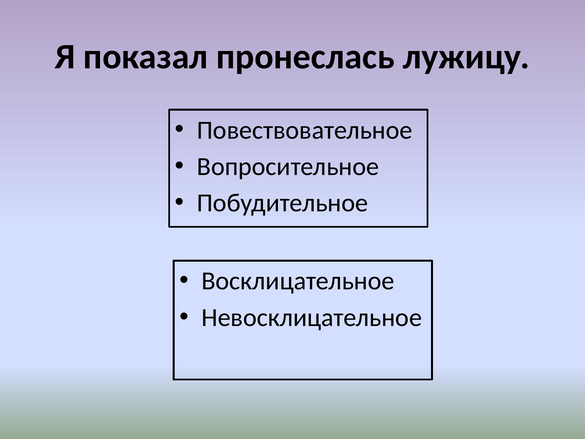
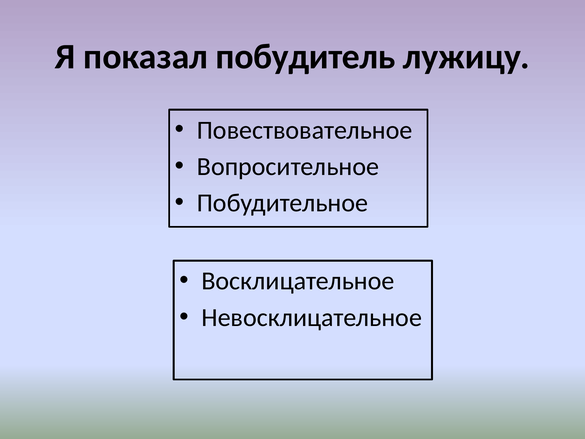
пронеслась: пронеслась -> побудитель
